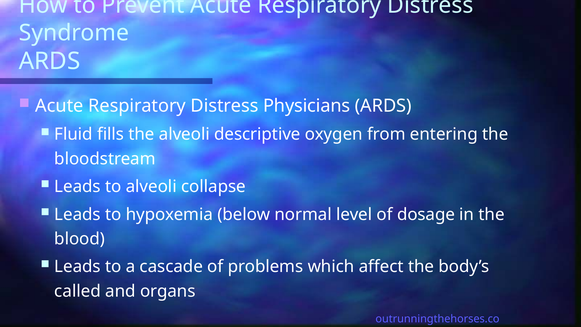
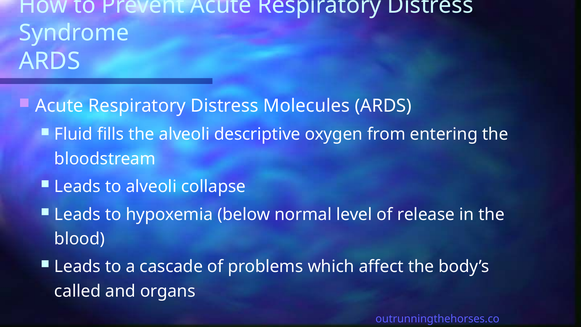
Physicians: Physicians -> Molecules
dosage: dosage -> release
